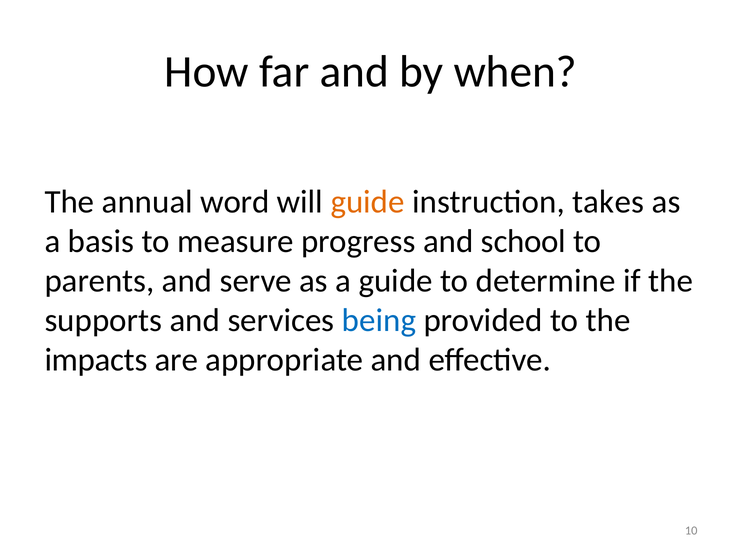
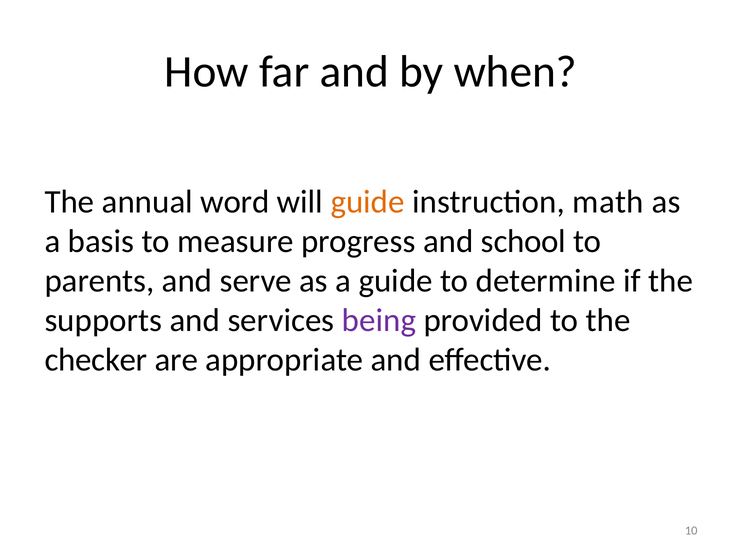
takes: takes -> math
being colour: blue -> purple
impacts: impacts -> checker
